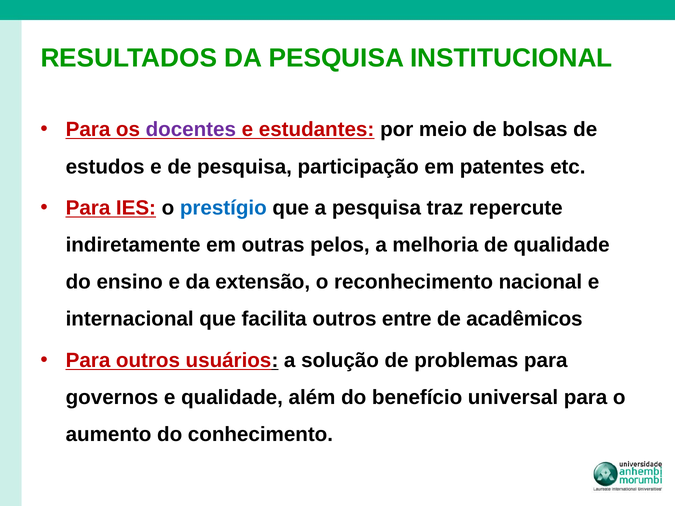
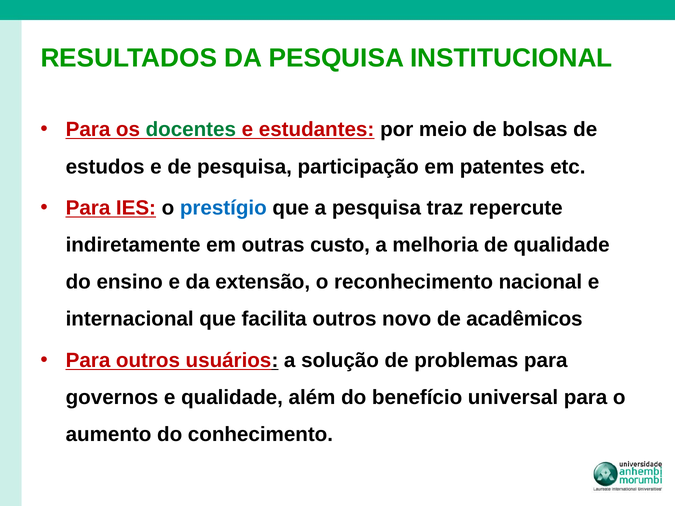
docentes colour: purple -> green
pelos: pelos -> custo
entre: entre -> novo
